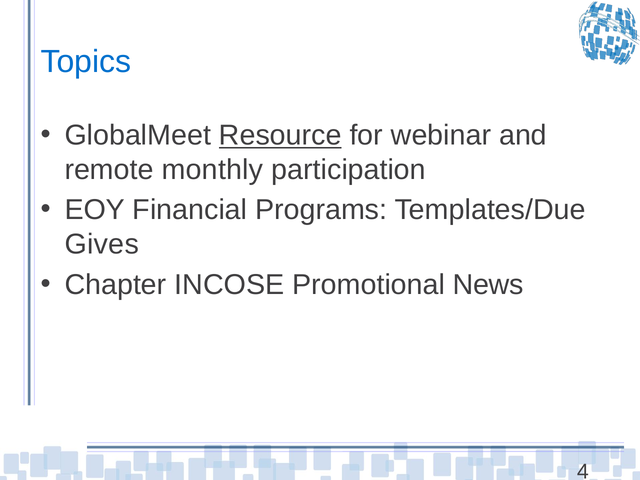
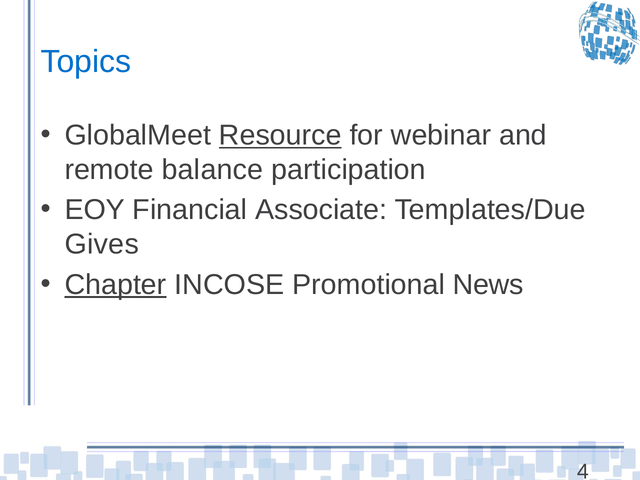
monthly: monthly -> balance
Programs: Programs -> Associate
Chapter underline: none -> present
